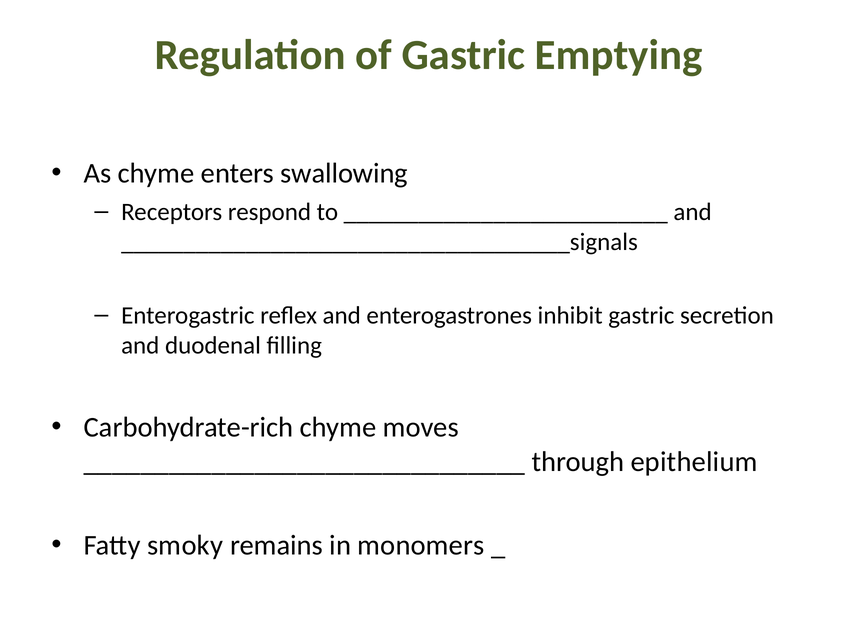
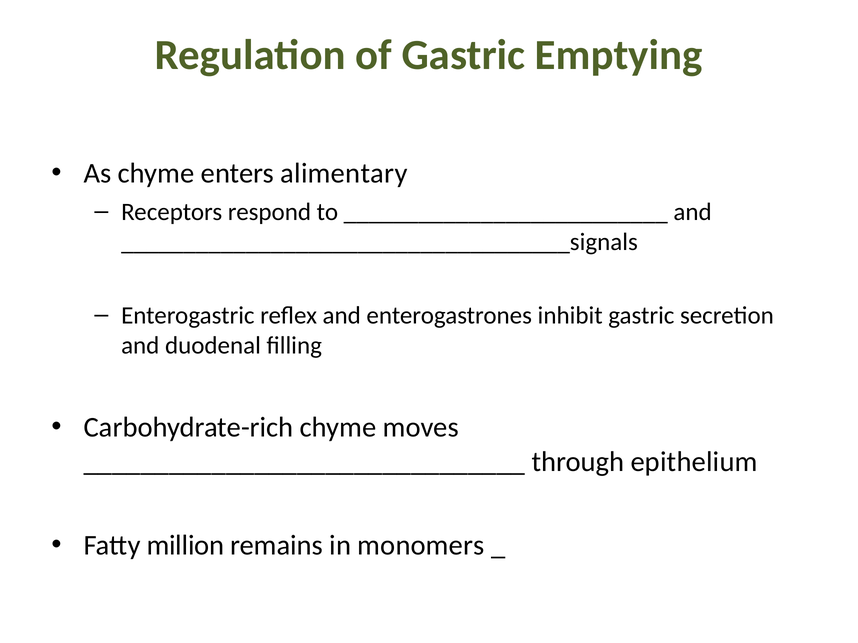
swallowing: swallowing -> alimentary
smoky: smoky -> million
